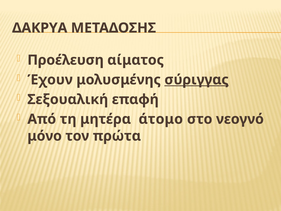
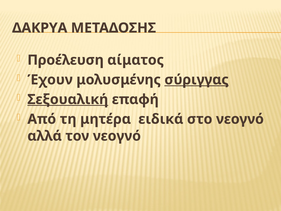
Σεξουαλική underline: none -> present
άτομο: άτομο -> ειδικά
μόνο: μόνο -> αλλά
τον πρώτα: πρώτα -> νεογνό
